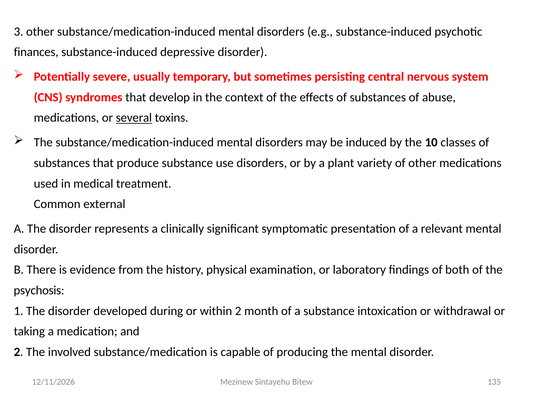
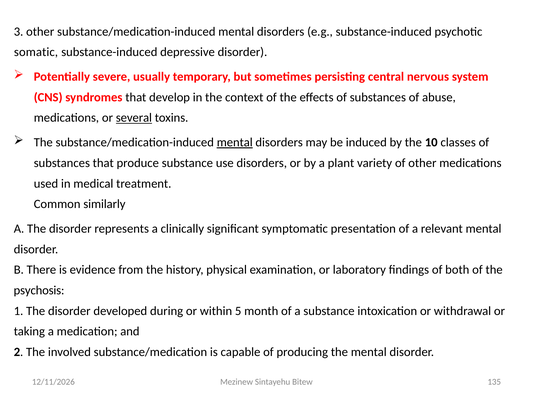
finances: finances -> somatic
mental at (235, 142) underline: none -> present
external: external -> similarly
within 2: 2 -> 5
